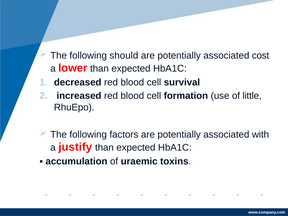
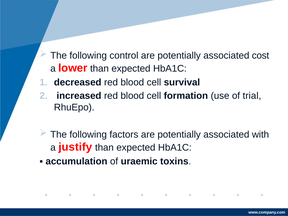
should: should -> control
little: little -> trial
